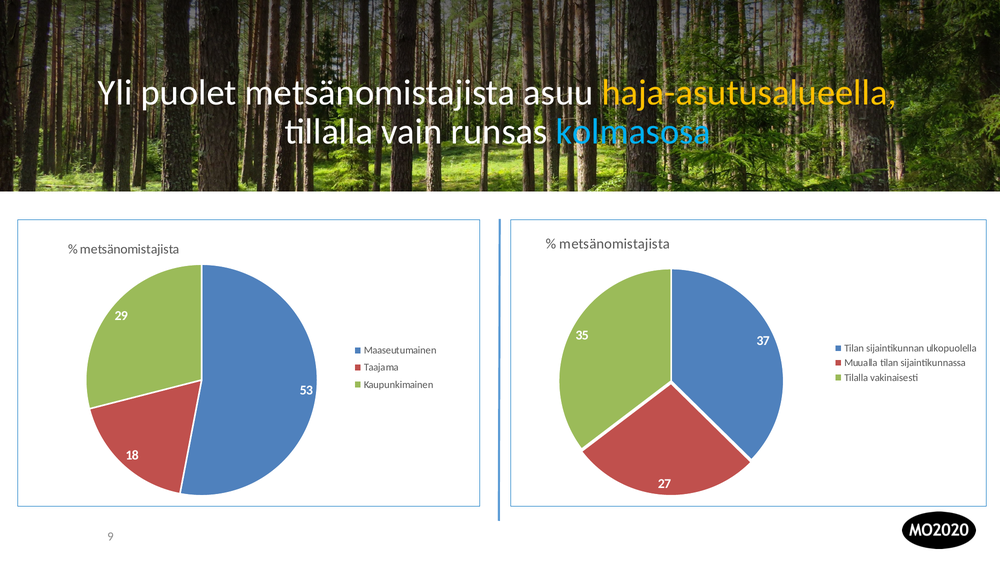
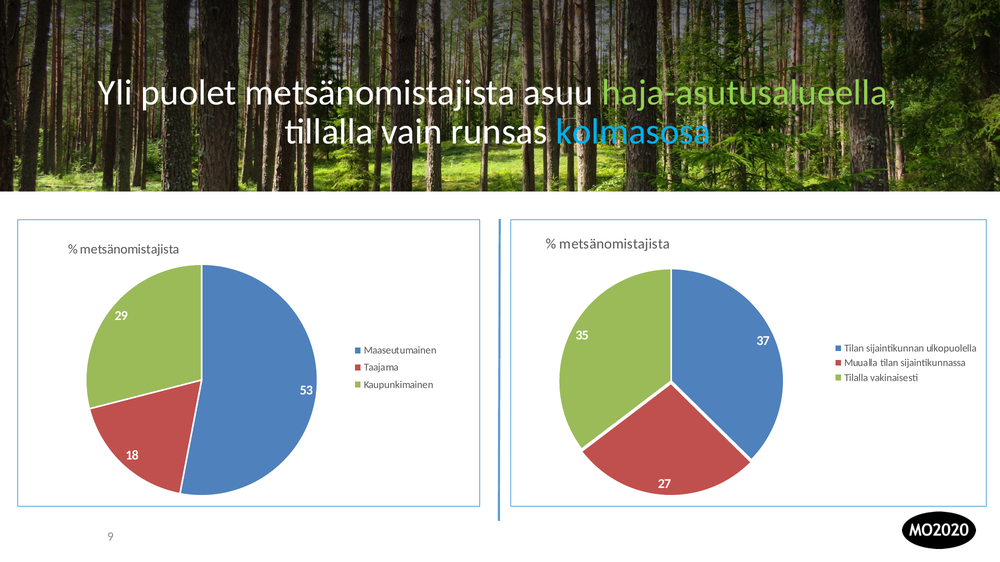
haja-asutusalueella colour: yellow -> light green
